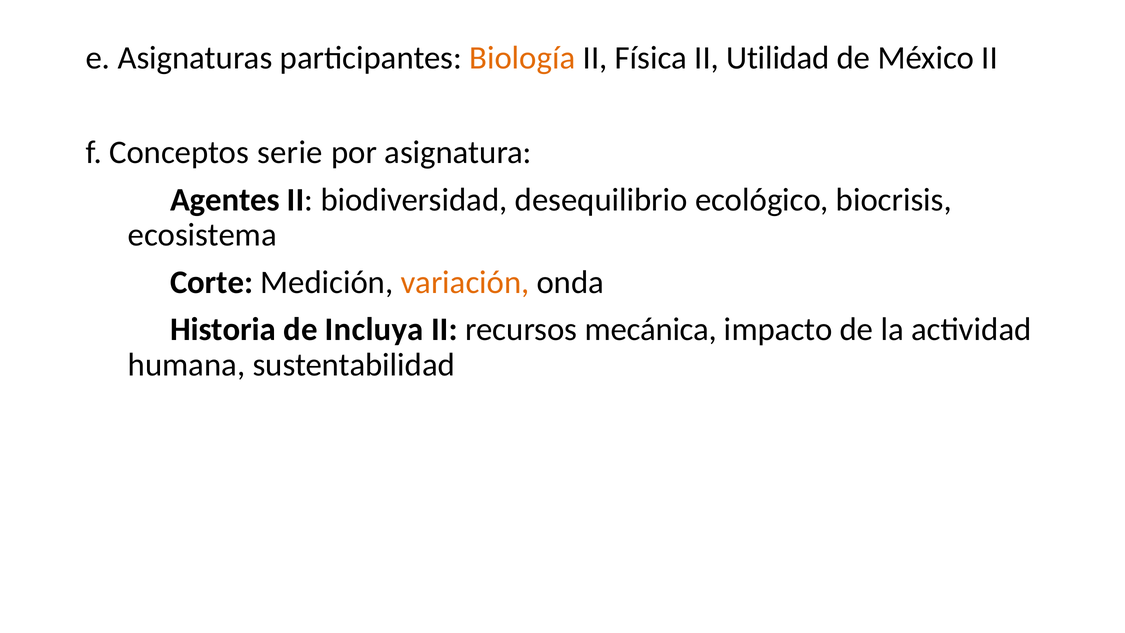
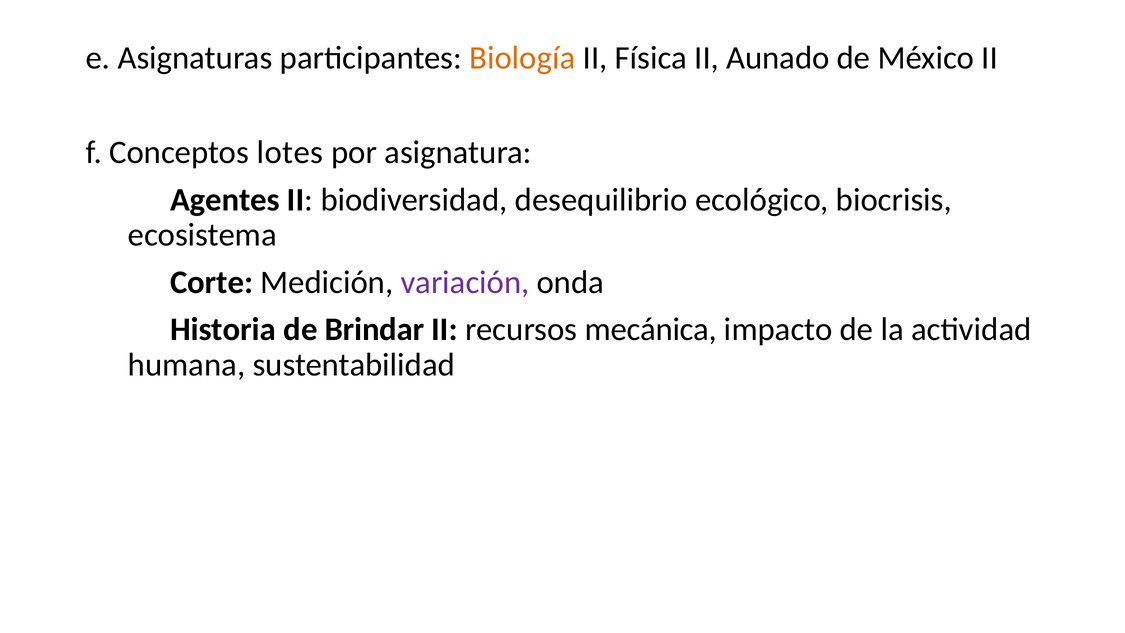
Utilidad: Utilidad -> Aunado
serie: serie -> lotes
variación colour: orange -> purple
Incluya: Incluya -> Brindar
